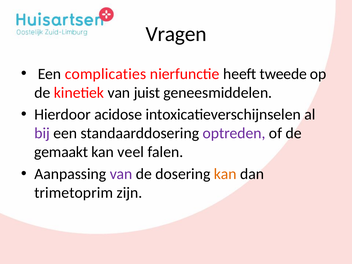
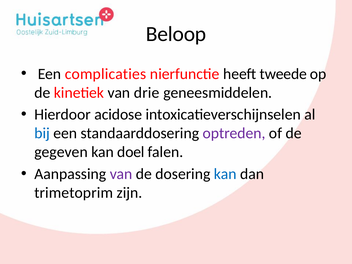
Vragen: Vragen -> Beloop
juist: juist -> drie
bij colour: purple -> blue
gemaakt: gemaakt -> gegeven
veel: veel -> doel
kan at (225, 174) colour: orange -> blue
